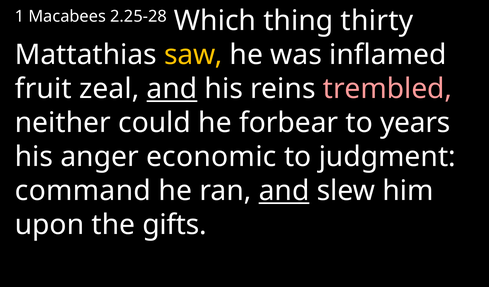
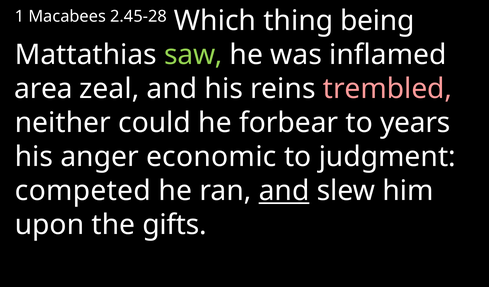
2.25-28: 2.25-28 -> 2.45-28
thirty: thirty -> being
saw colour: yellow -> light green
fruit: fruit -> area
and at (172, 89) underline: present -> none
command: command -> competed
